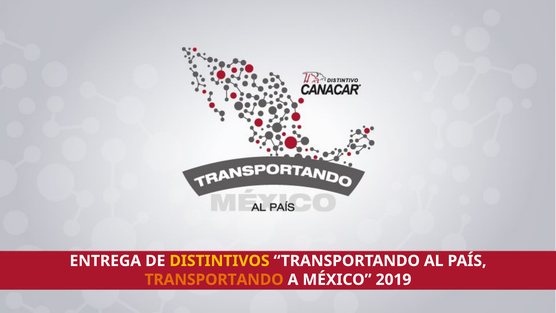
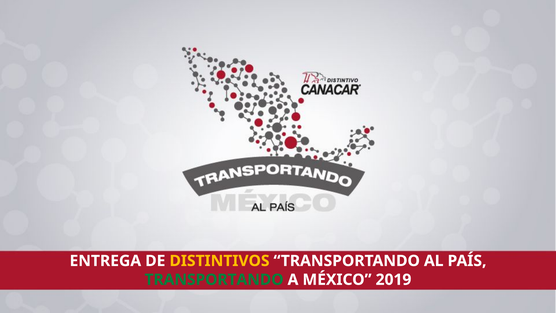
TRANSPORTANDO at (214, 279) colour: orange -> green
